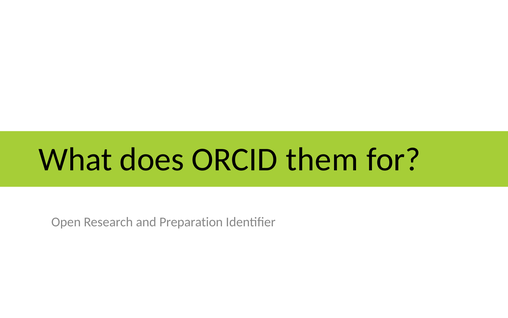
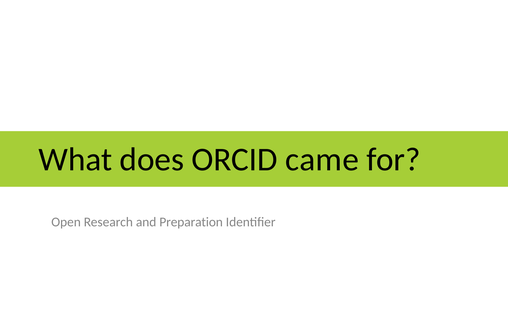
them: them -> came
